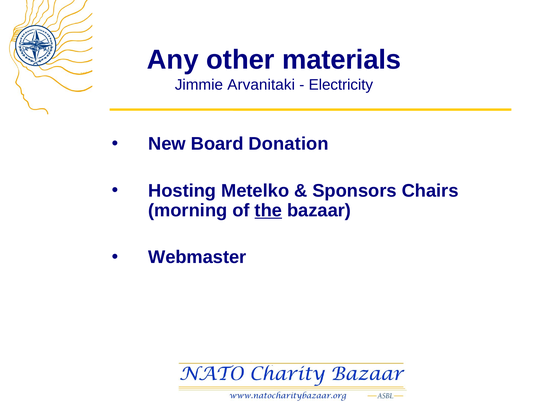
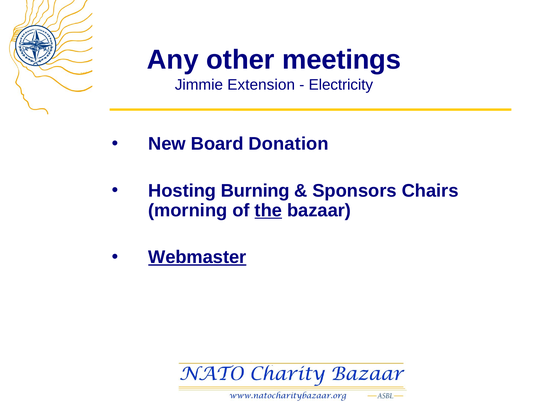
materials: materials -> meetings
Arvanitaki: Arvanitaki -> Extension
Metelko: Metelko -> Burning
Webmaster underline: none -> present
